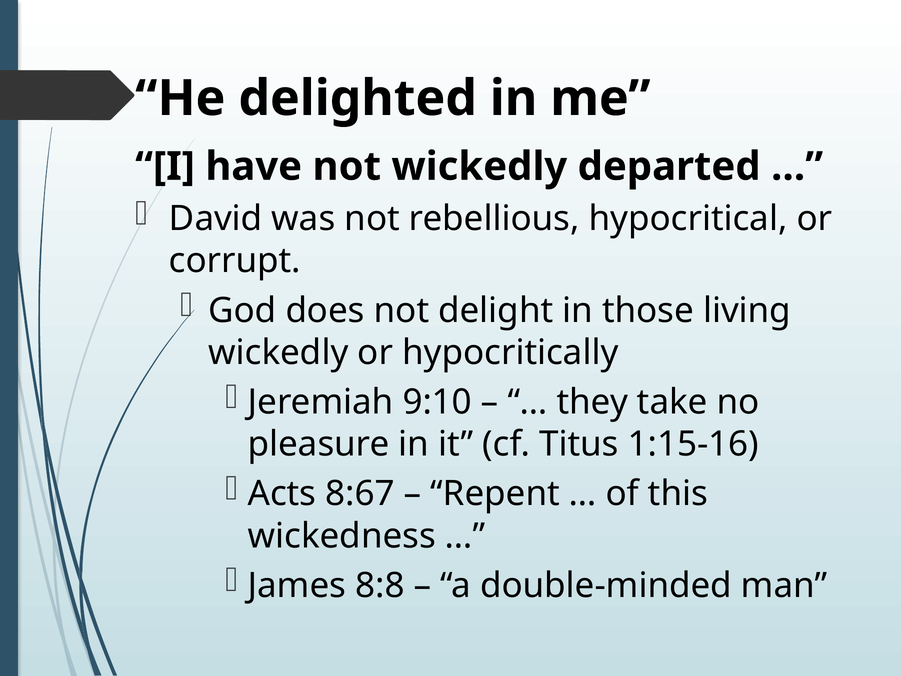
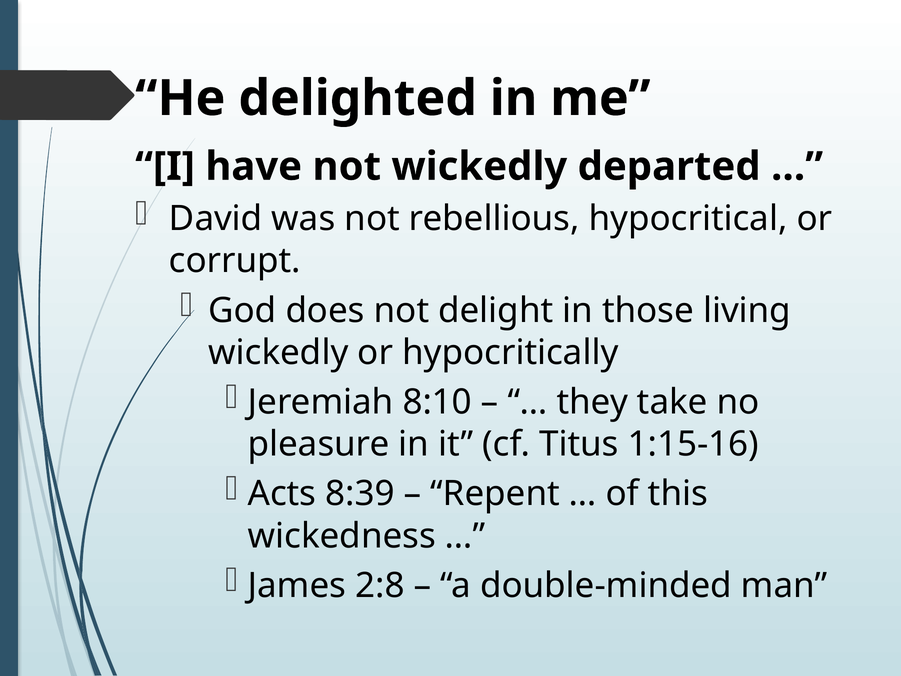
9:10: 9:10 -> 8:10
8:67: 8:67 -> 8:39
8:8: 8:8 -> 2:8
